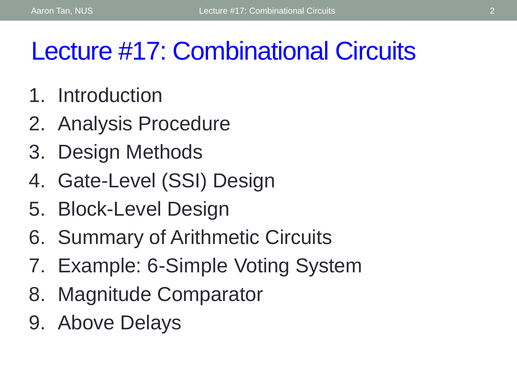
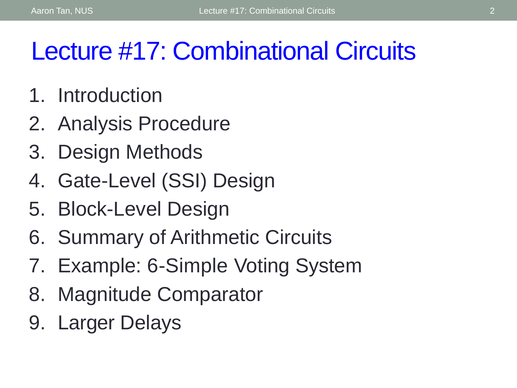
Above: Above -> Larger
